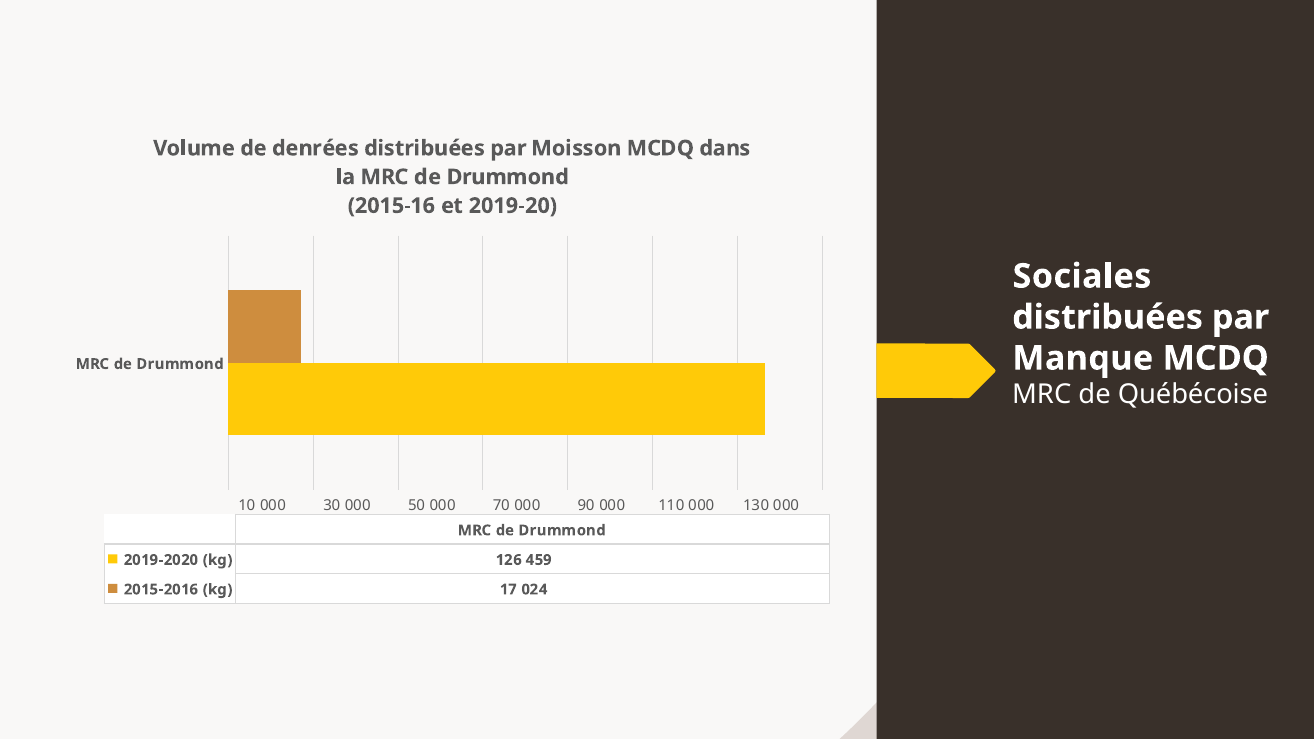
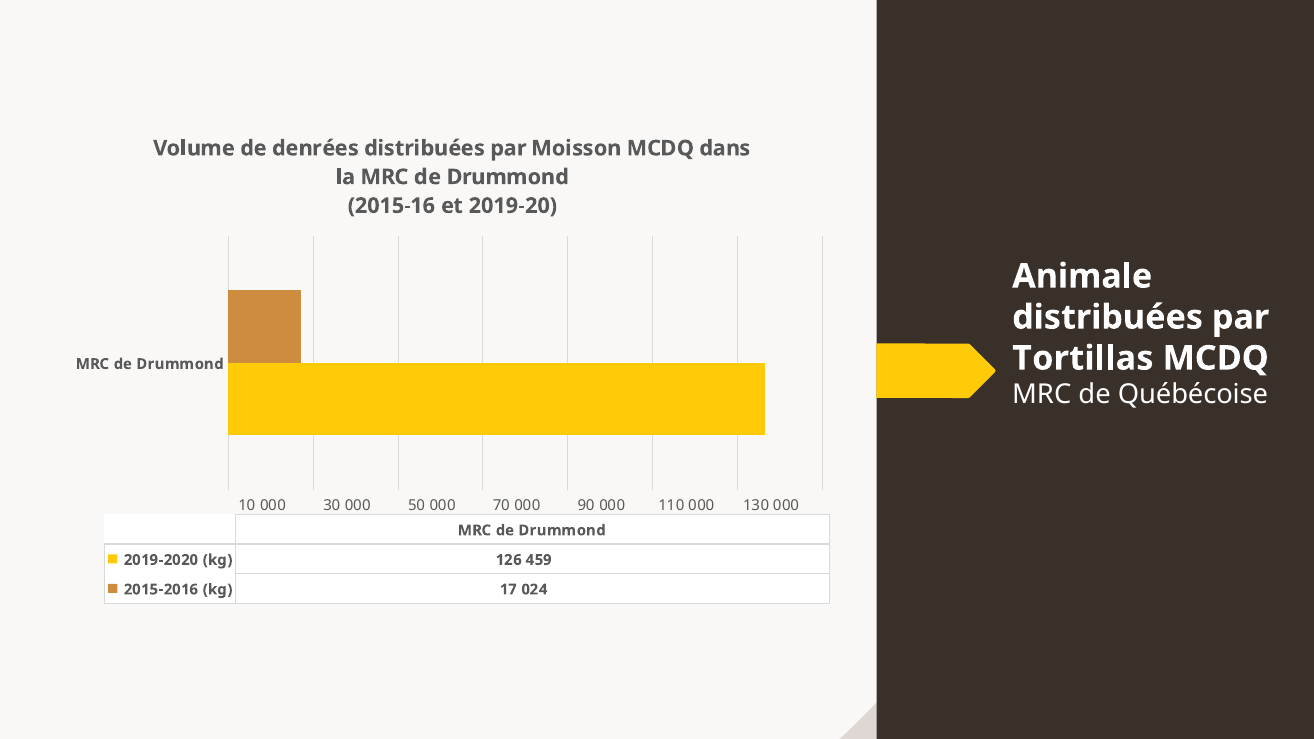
Sociales: Sociales -> Animale
Manque: Manque -> Tortillas
